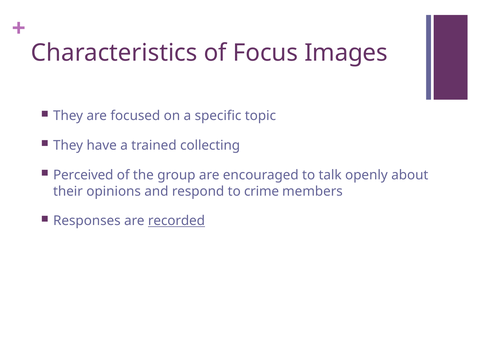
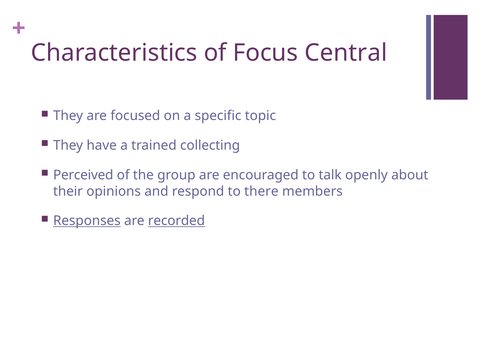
Images: Images -> Central
crime: crime -> there
Responses underline: none -> present
